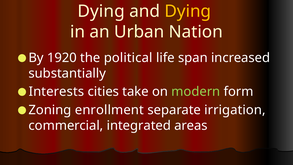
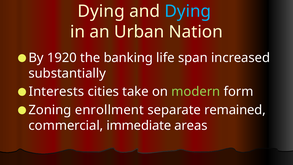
Dying at (188, 11) colour: yellow -> light blue
political: political -> banking
irrigation: irrigation -> remained
integrated: integrated -> immediate
